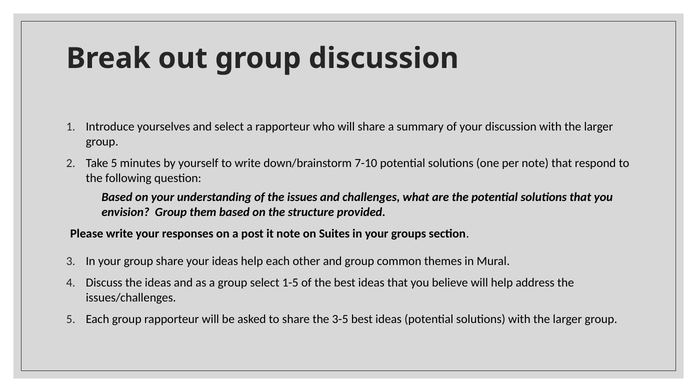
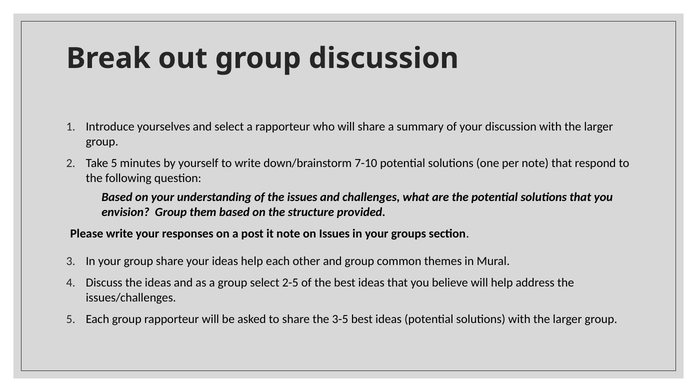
on Suites: Suites -> Issues
1-5: 1-5 -> 2-5
